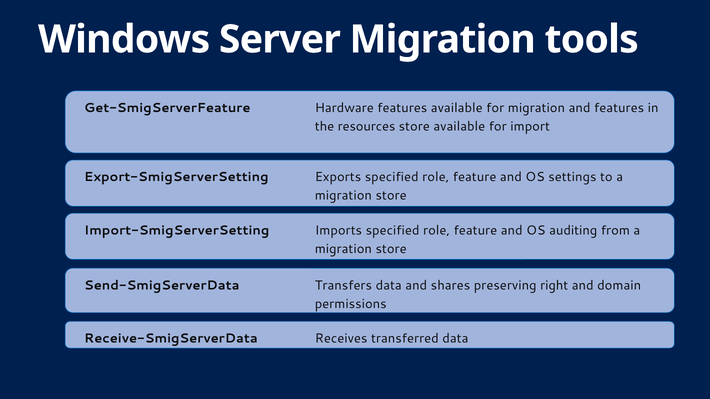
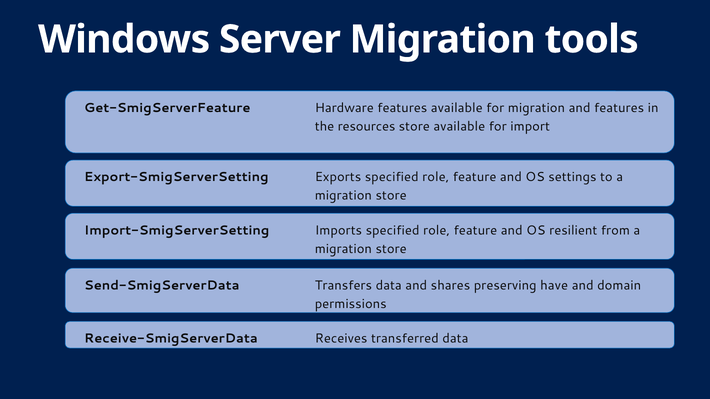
auditing: auditing -> resilient
right: right -> have
